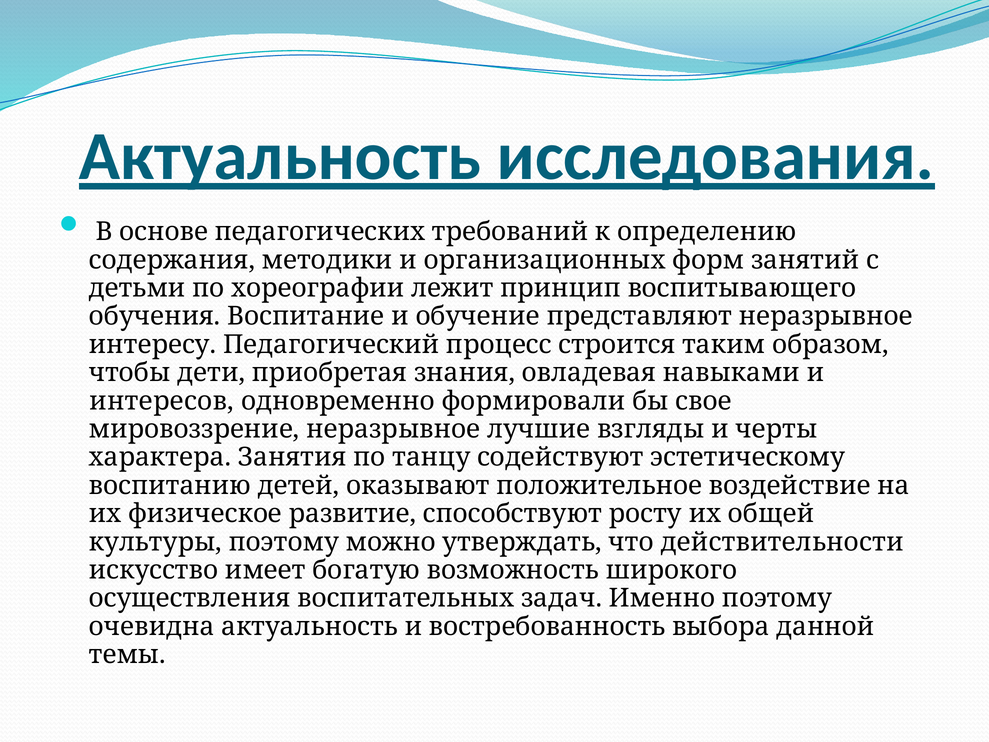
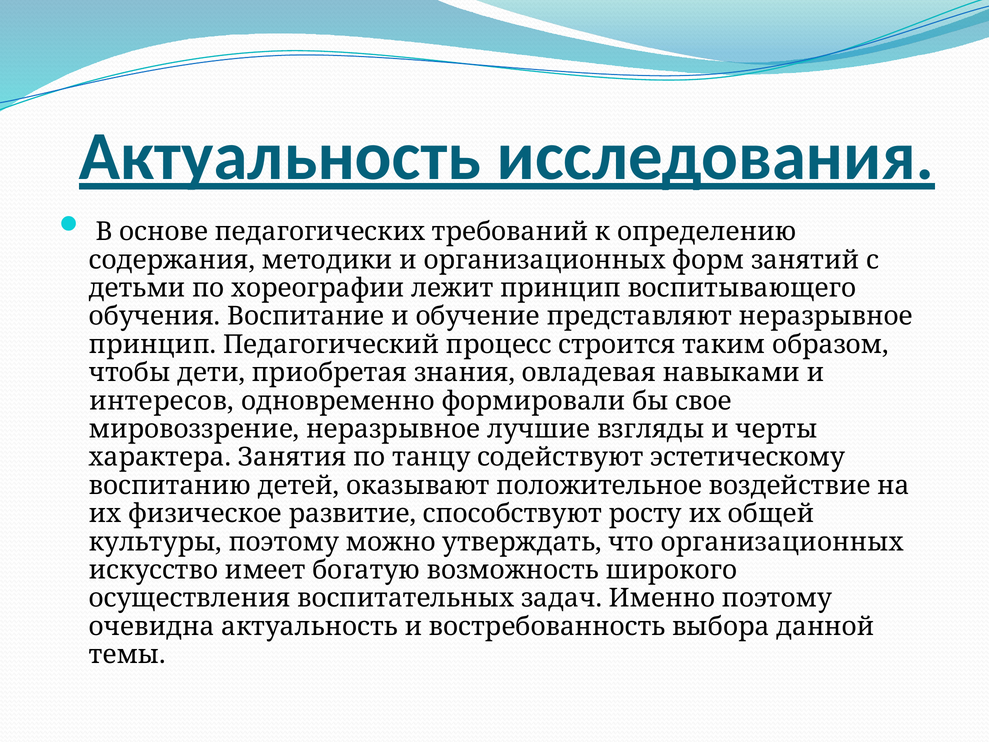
интересу at (153, 344): интересу -> принцип
что действительности: действительности -> организационных
